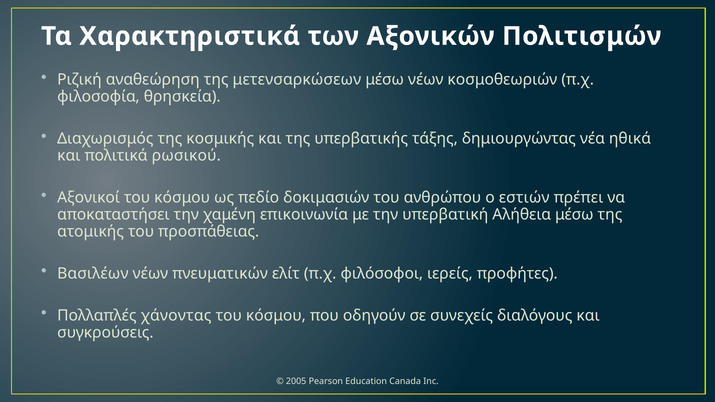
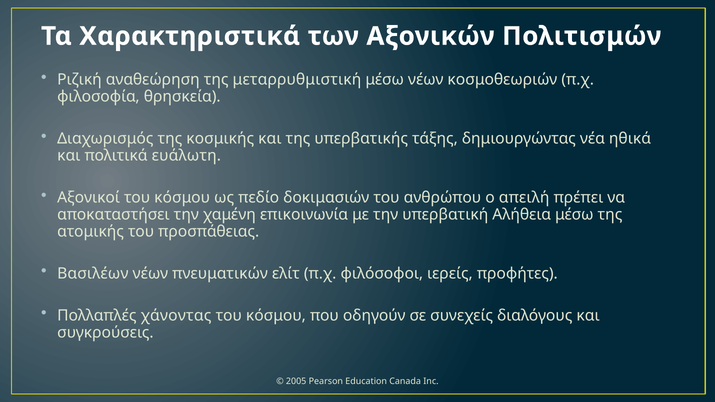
μετενσαρκώσεων: μετενσαρκώσεων -> μεταρρυθμιστική
ρωσικού: ρωσικού -> ευάλωτη
εστιών: εστιών -> απειλή
